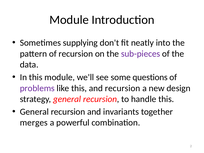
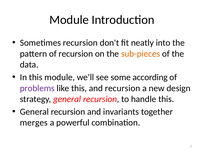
Sometimes supplying: supplying -> recursion
sub-pieces colour: purple -> orange
questions: questions -> according
